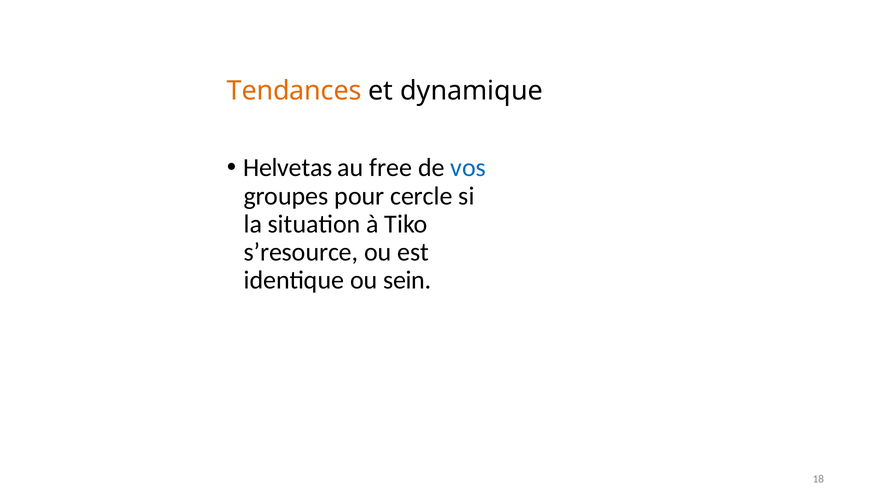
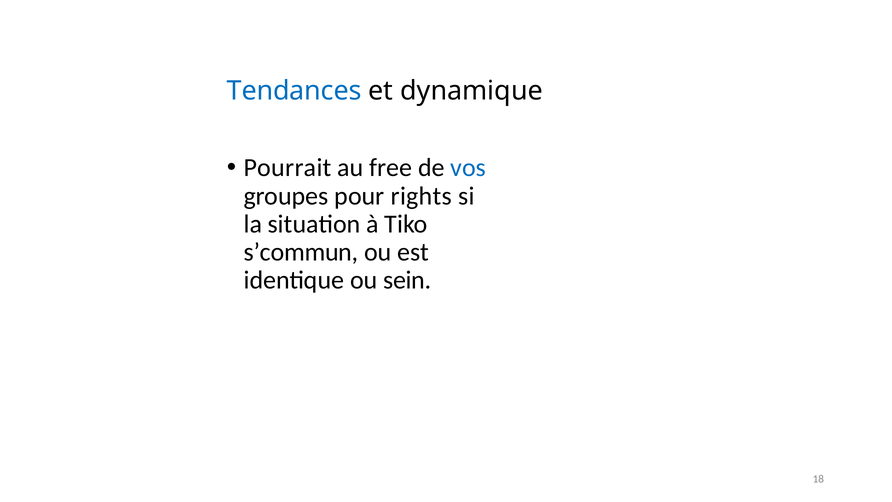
Tendances colour: orange -> blue
Helvetas: Helvetas -> Pourrait
cercle: cercle -> rights
s’resource: s’resource -> s’commun
